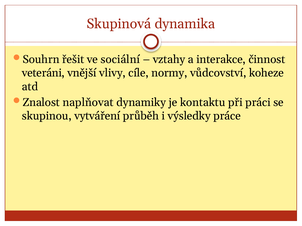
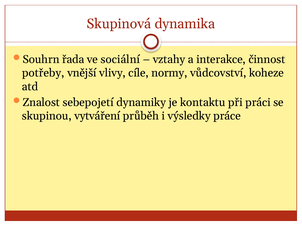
řešit: řešit -> řada
veteráni: veteráni -> potřeby
naplňovat: naplňovat -> sebepojetí
